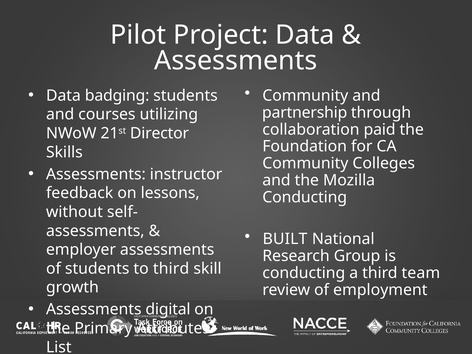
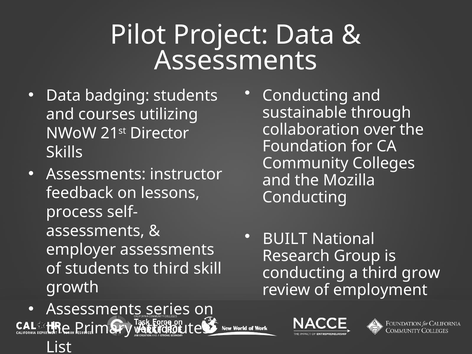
Community at (305, 96): Community -> Conducting
partnership: partnership -> sustainable
paid: paid -> over
without: without -> process
team: team -> grow
digital: digital -> series
